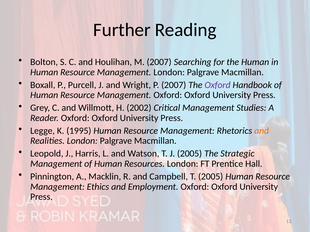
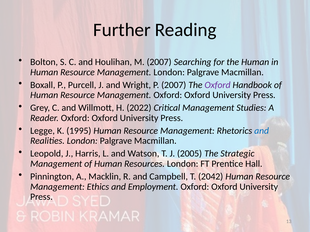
2002: 2002 -> 2022
and at (262, 131) colour: orange -> blue
T 2005: 2005 -> 2042
